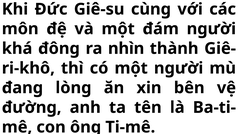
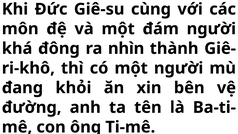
lòng: lòng -> khỏi
